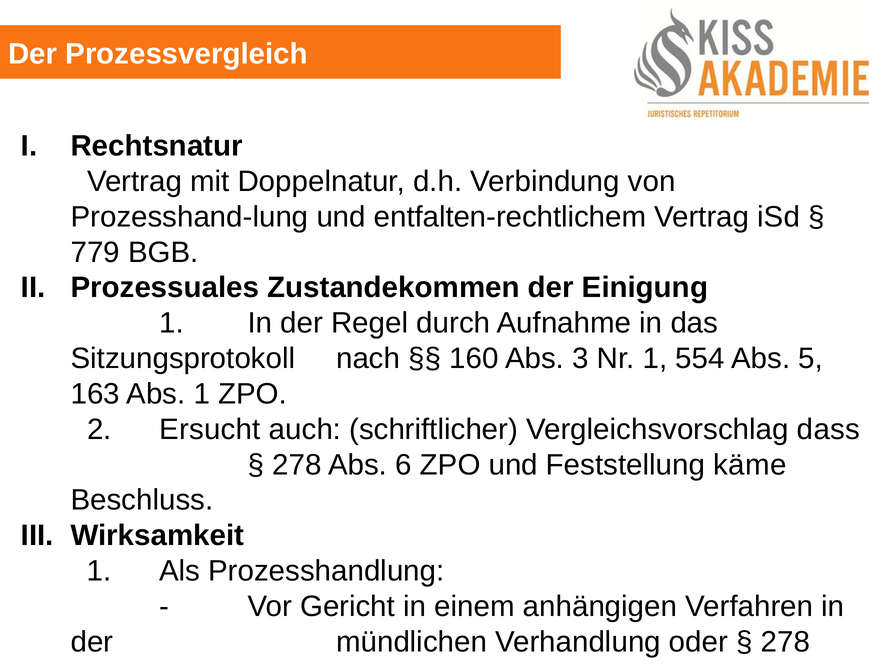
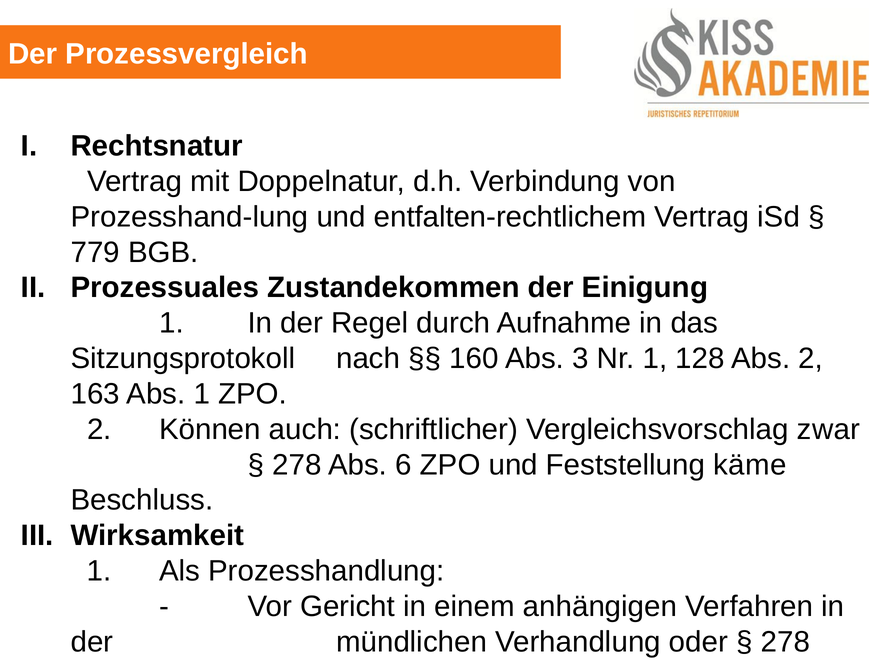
554: 554 -> 128
Abs 5: 5 -> 2
Ersucht: Ersucht -> Können
dass: dass -> zwar
